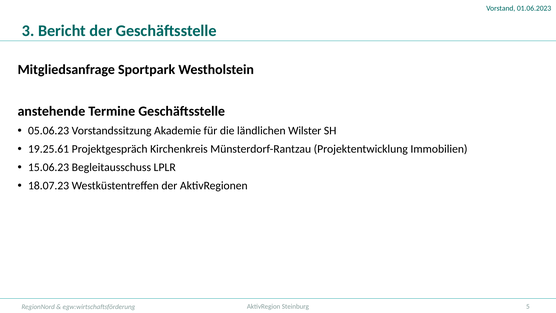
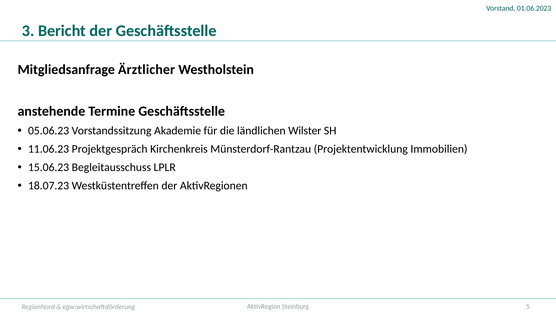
Sportpark: Sportpark -> Ärztlicher
19.25.61: 19.25.61 -> 11.06.23
